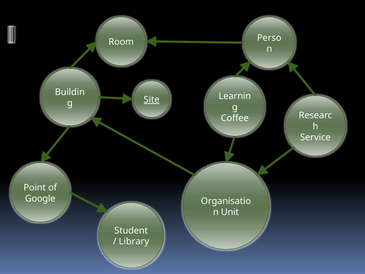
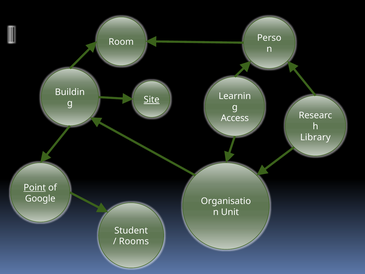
Coffee: Coffee -> Access
Service: Service -> Library
Point underline: none -> present
Library: Library -> Rooms
